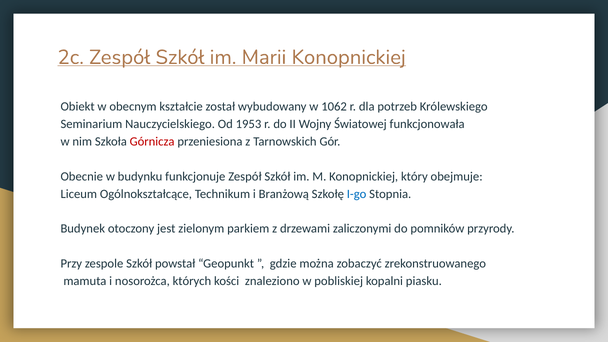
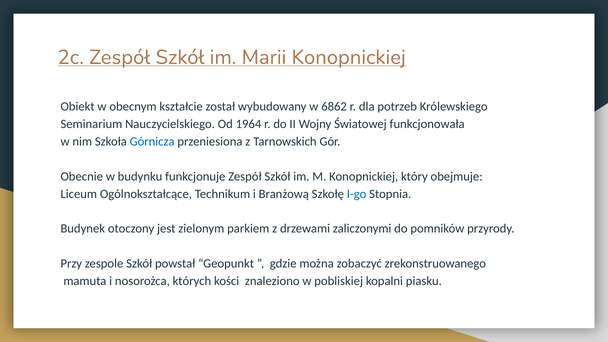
1062: 1062 -> 6862
1953: 1953 -> 1964
Górnicza colour: red -> blue
